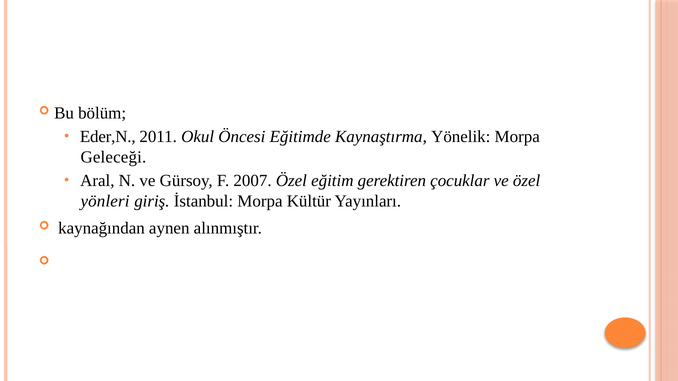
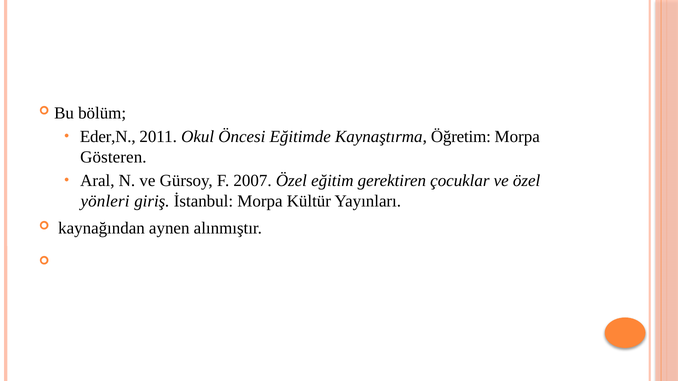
Yönelik: Yönelik -> Öğretim
Geleceği: Geleceği -> Gösteren
